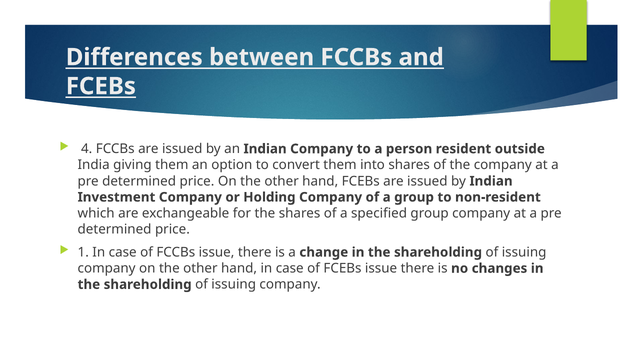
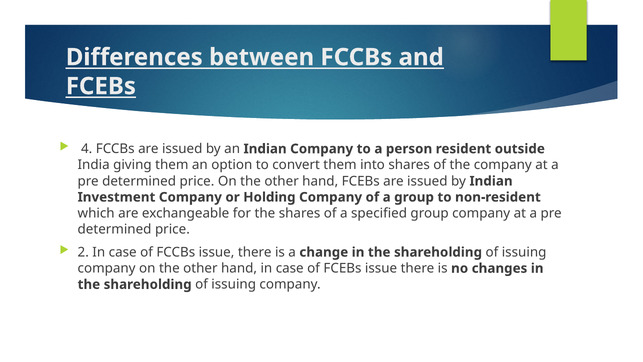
1: 1 -> 2
